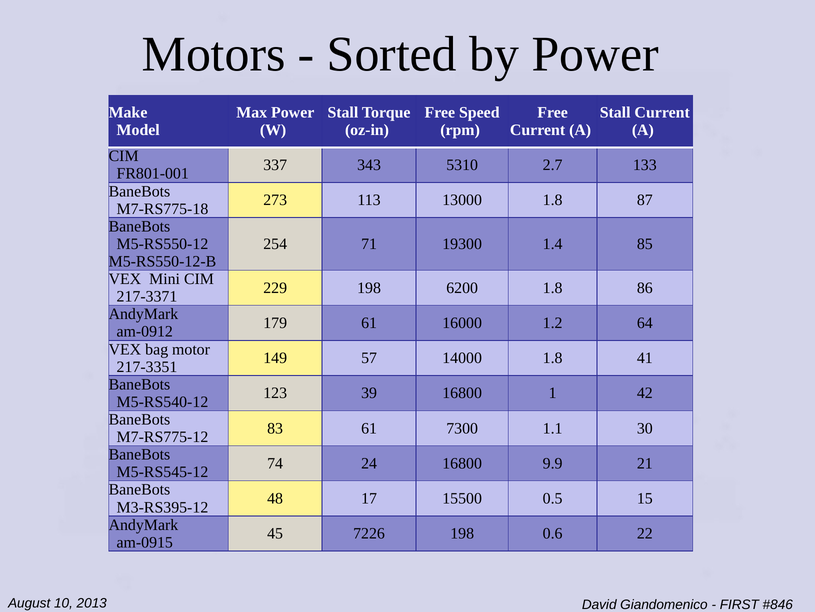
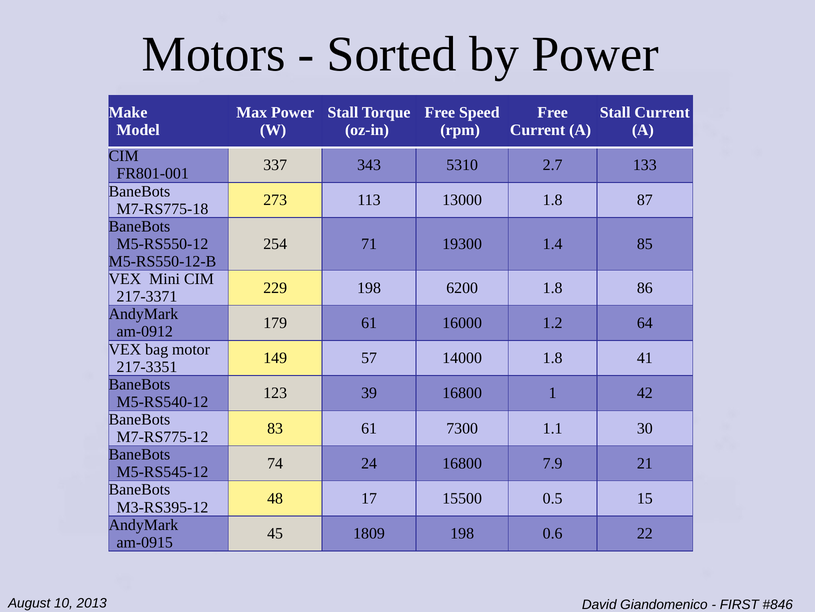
9.9: 9.9 -> 7.9
7226: 7226 -> 1809
